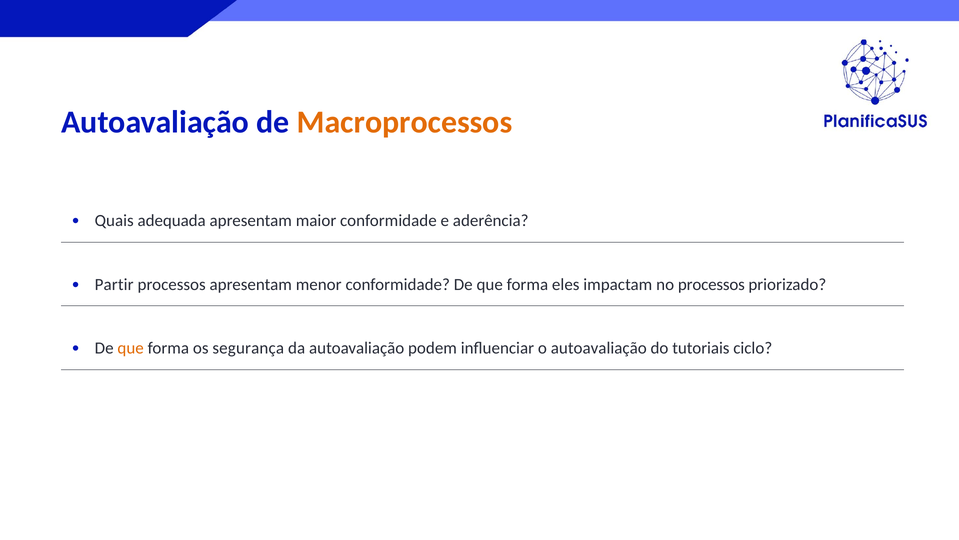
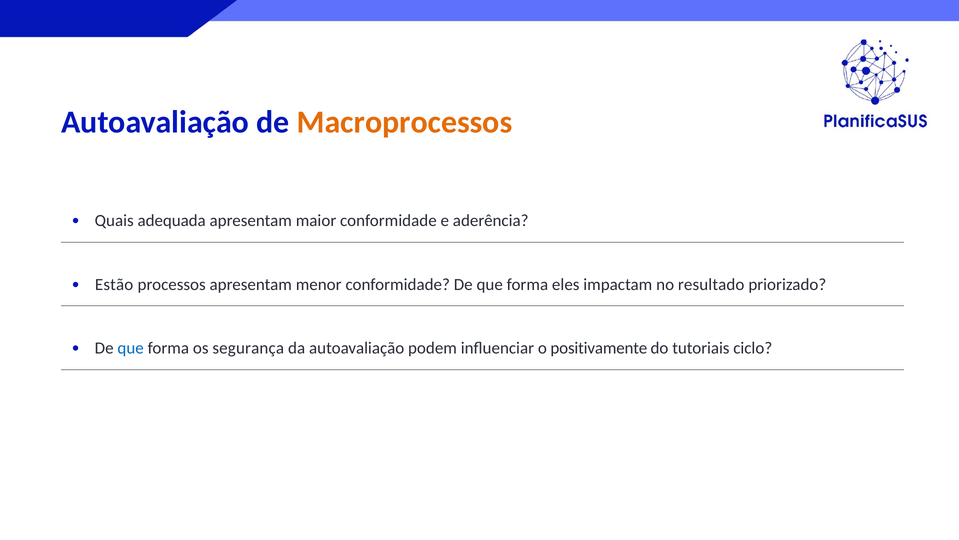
Partir: Partir -> Estão
no processos: processos -> resultado
que at (131, 348) colour: orange -> blue
o autoavaliação: autoavaliação -> positivamente
